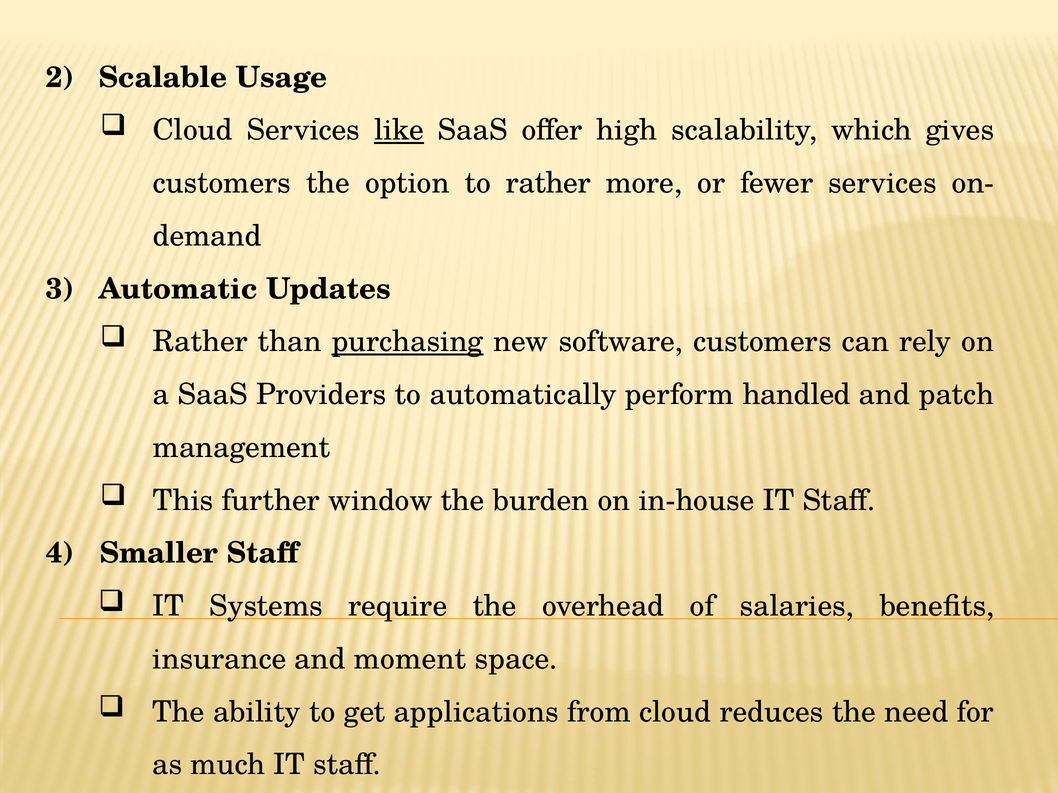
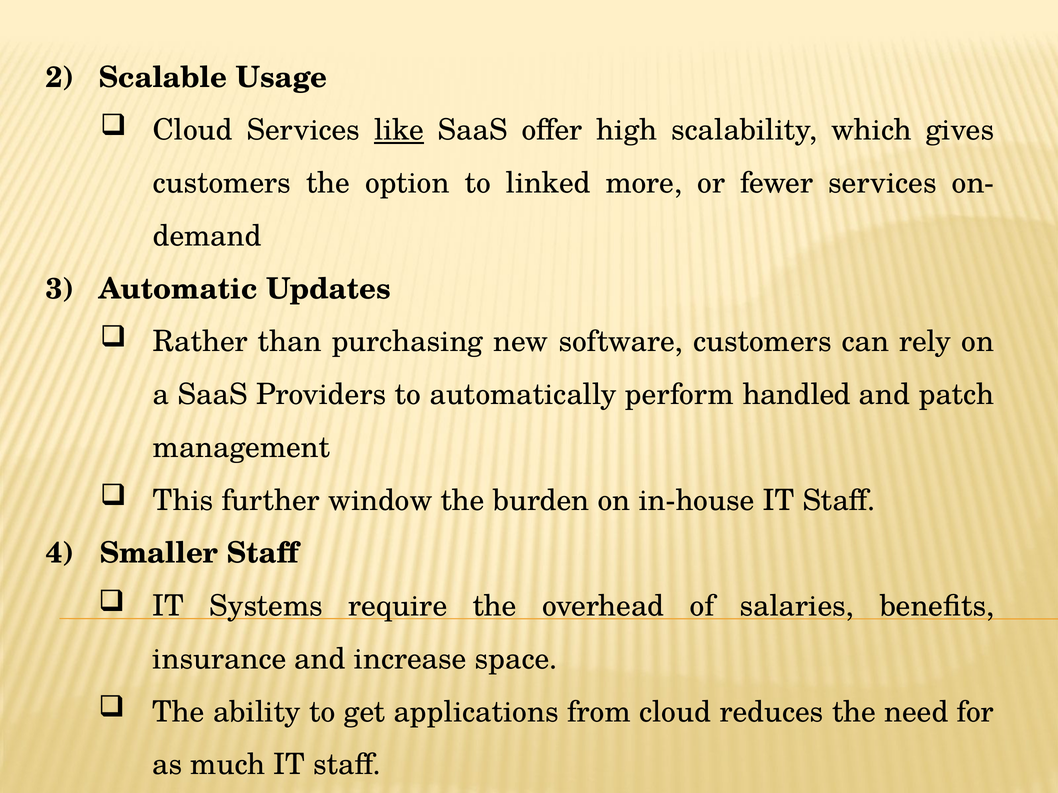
to rather: rather -> linked
purchasing underline: present -> none
moment: moment -> increase
